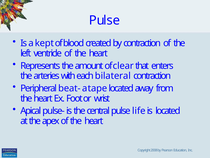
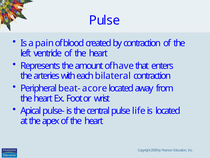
kept: kept -> pain
clear: clear -> have
tape: tape -> core
